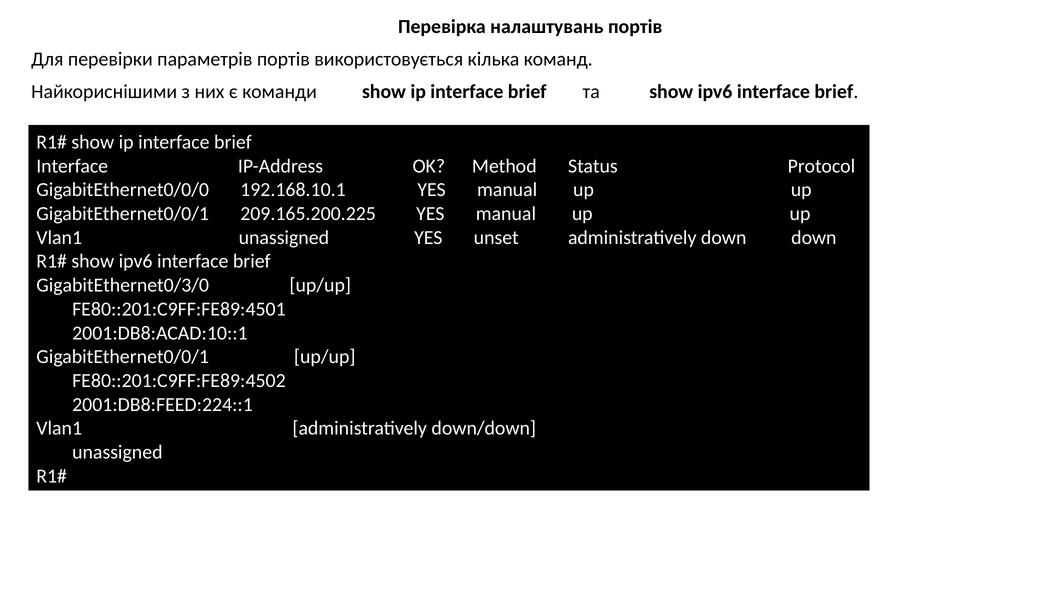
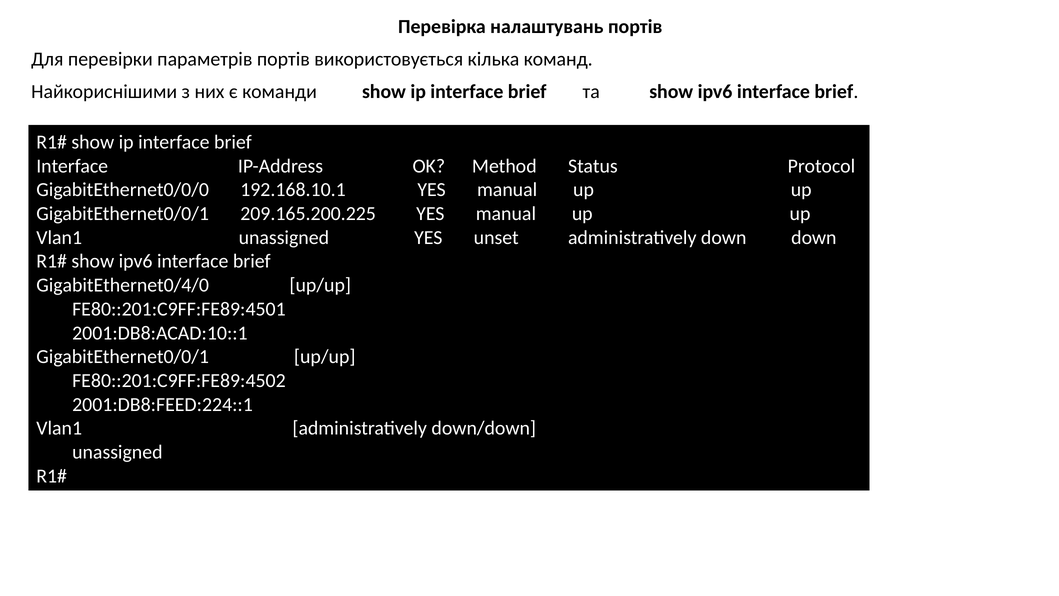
GigabitEthernet0/3/0: GigabitEthernet0/3/0 -> GigabitEthernet0/4/0
